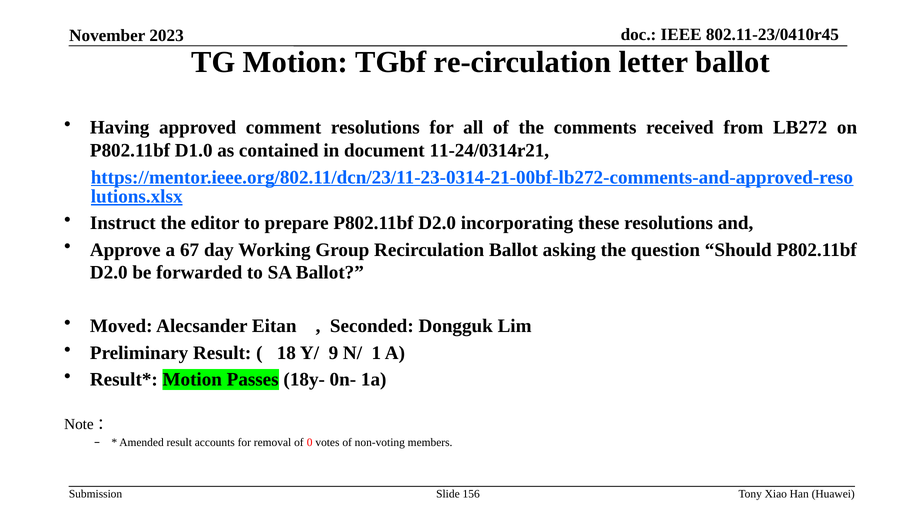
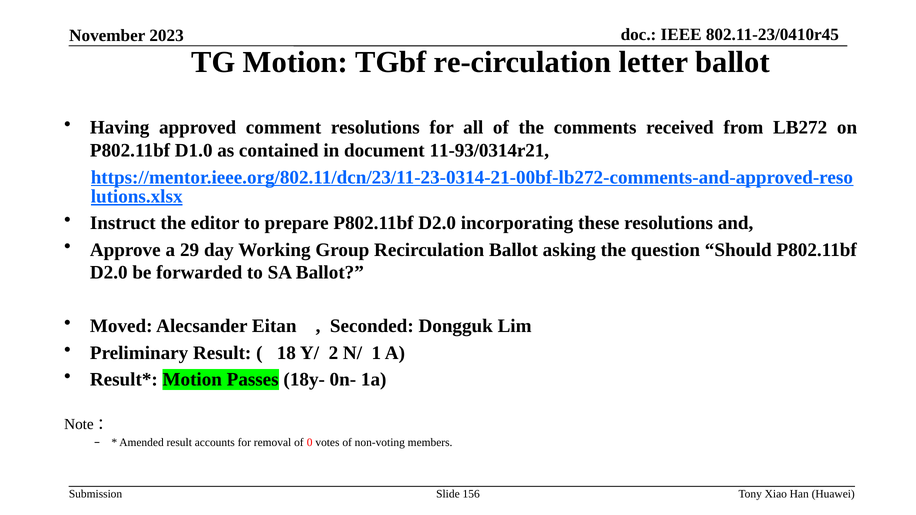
11-24/0314r21: 11-24/0314r21 -> 11-93/0314r21
67: 67 -> 29
9: 9 -> 2
